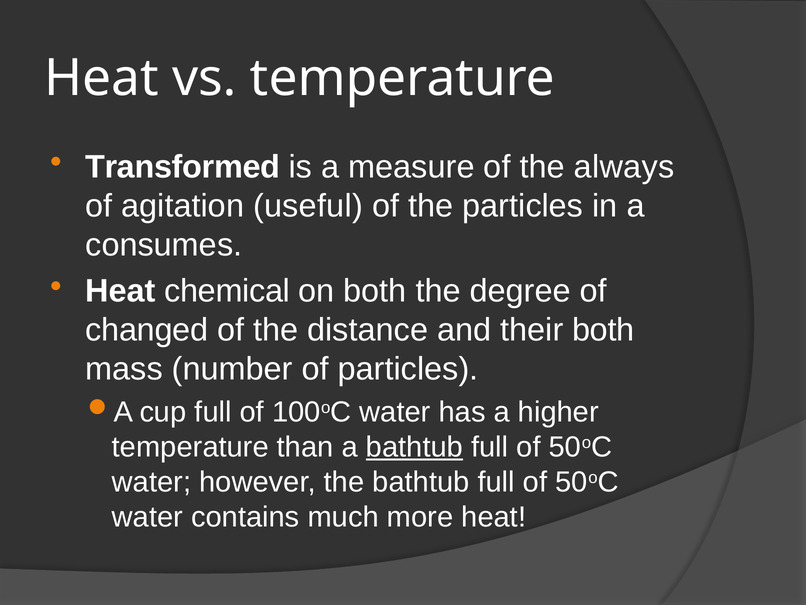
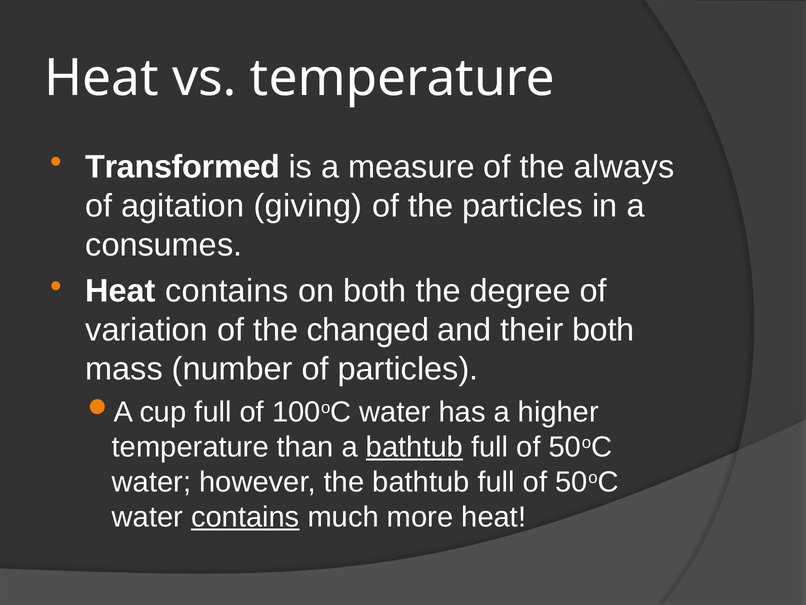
useful: useful -> giving
Heat chemical: chemical -> contains
changed: changed -> variation
distance: distance -> changed
contains at (245, 516) underline: none -> present
